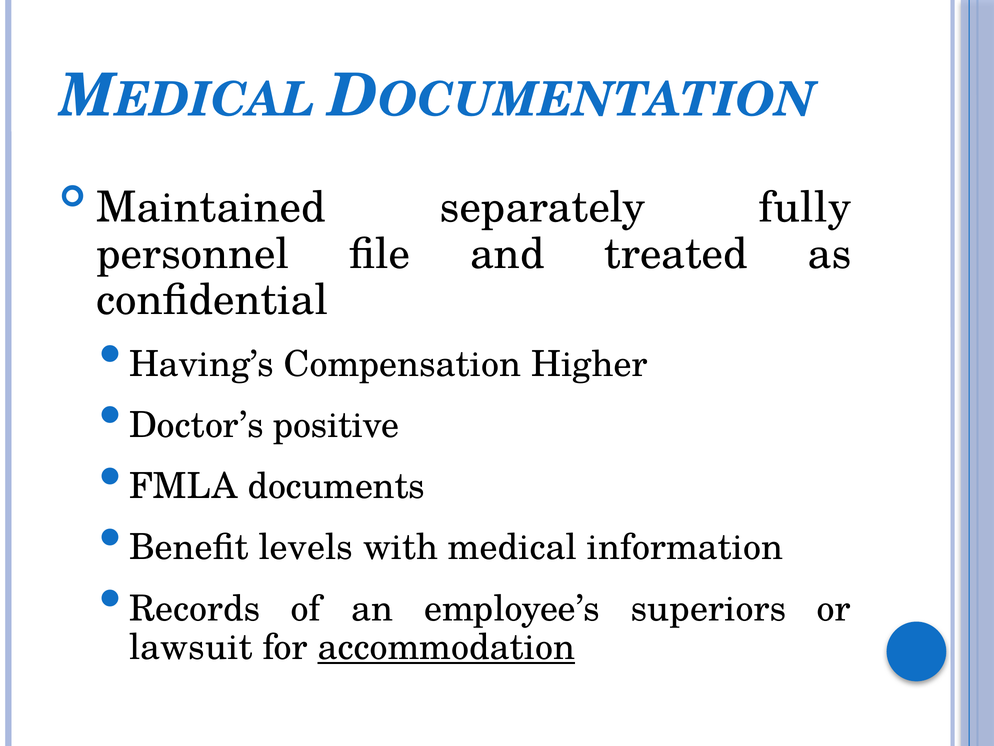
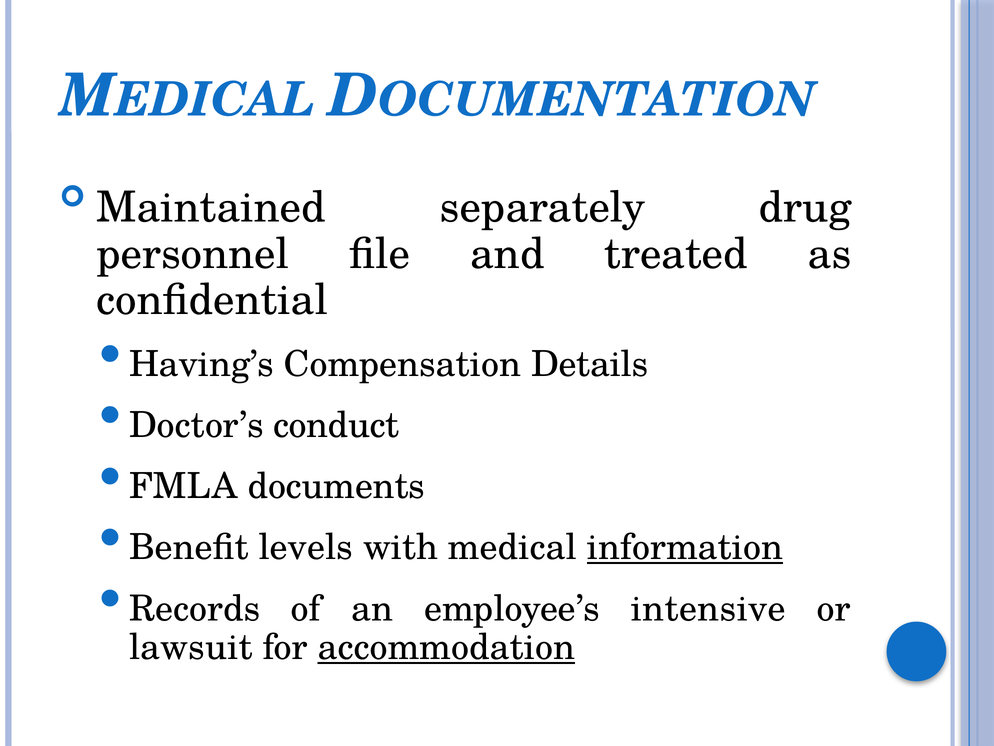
fully: fully -> drug
Higher: Higher -> Details
positive: positive -> conduct
information underline: none -> present
superiors: superiors -> intensive
